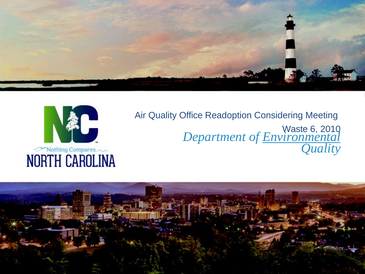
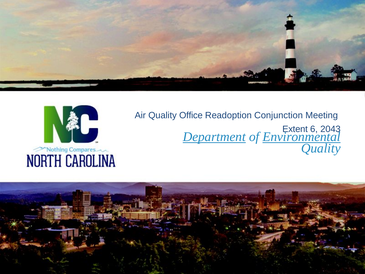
Considering: Considering -> Conjunction
Waste: Waste -> Extent
2010: 2010 -> 2043
Department underline: none -> present
